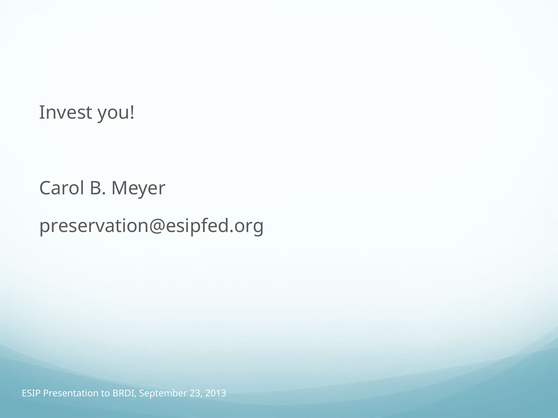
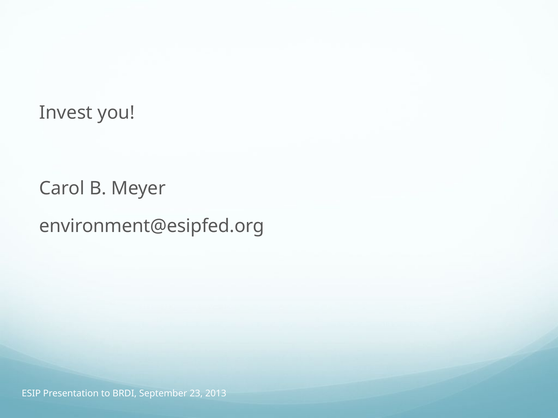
preservation@esipfed.org: preservation@esipfed.org -> environment@esipfed.org
